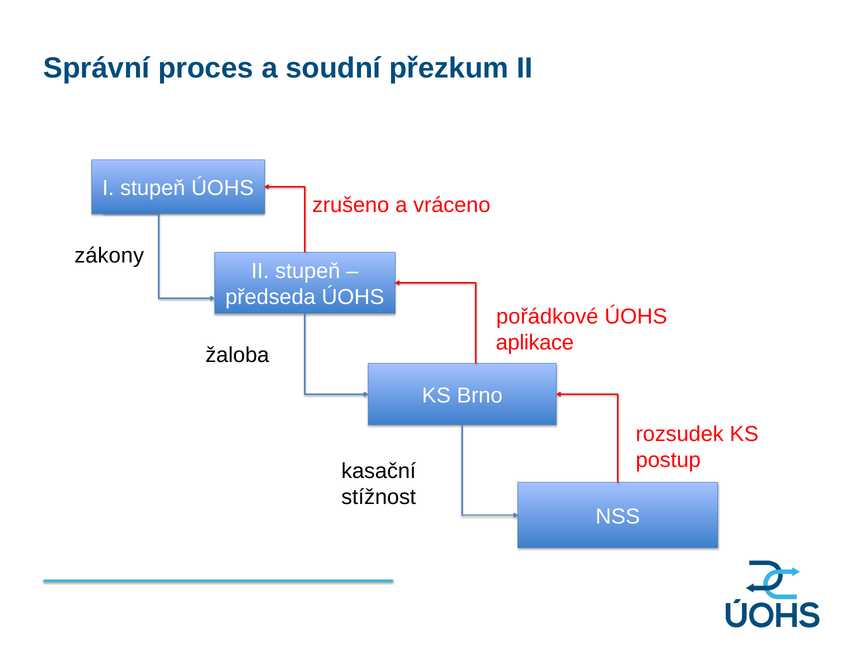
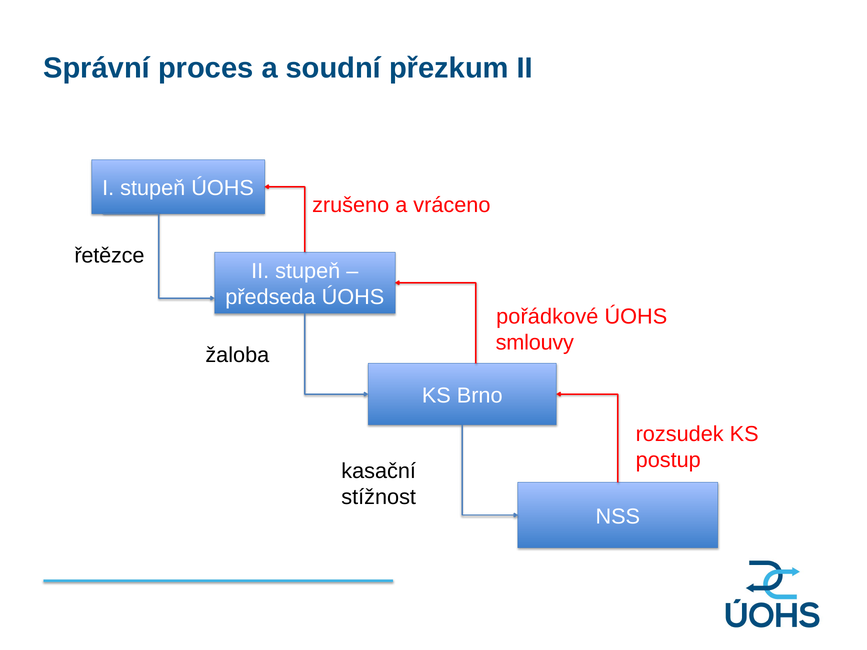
zákony: zákony -> řetězce
aplikace: aplikace -> smlouvy
